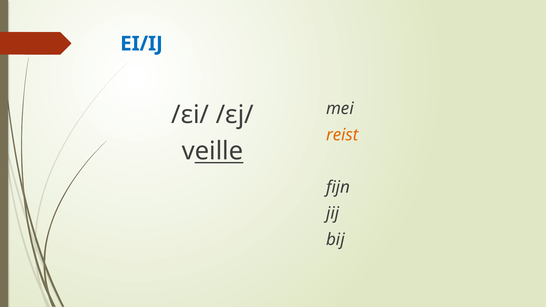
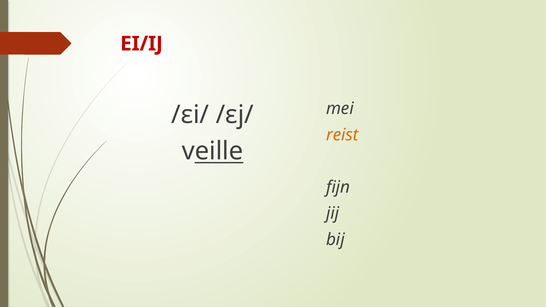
EI/IJ colour: blue -> red
